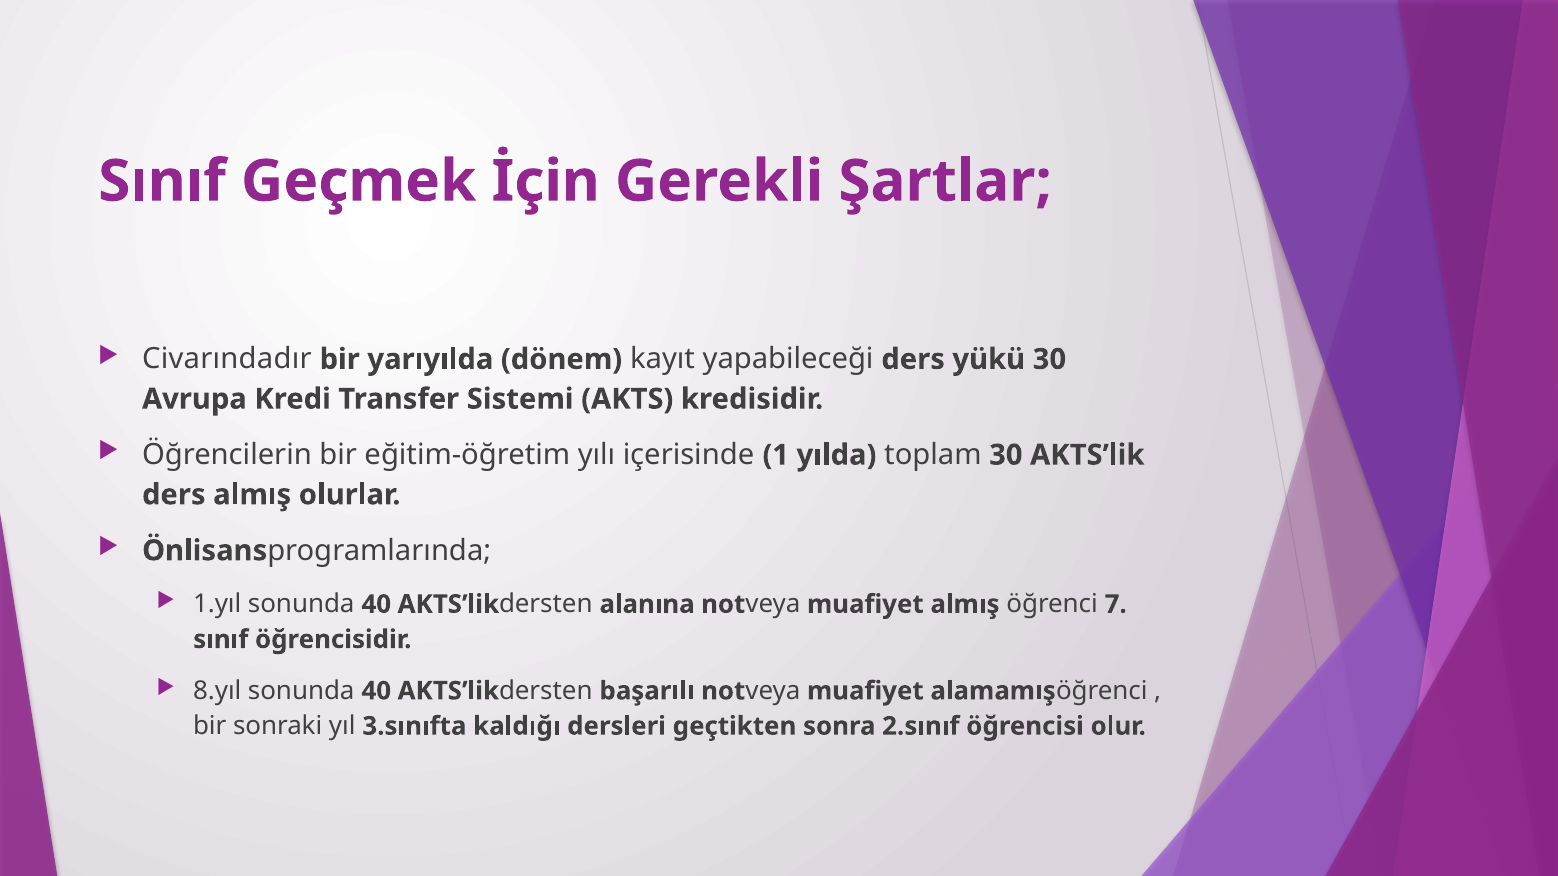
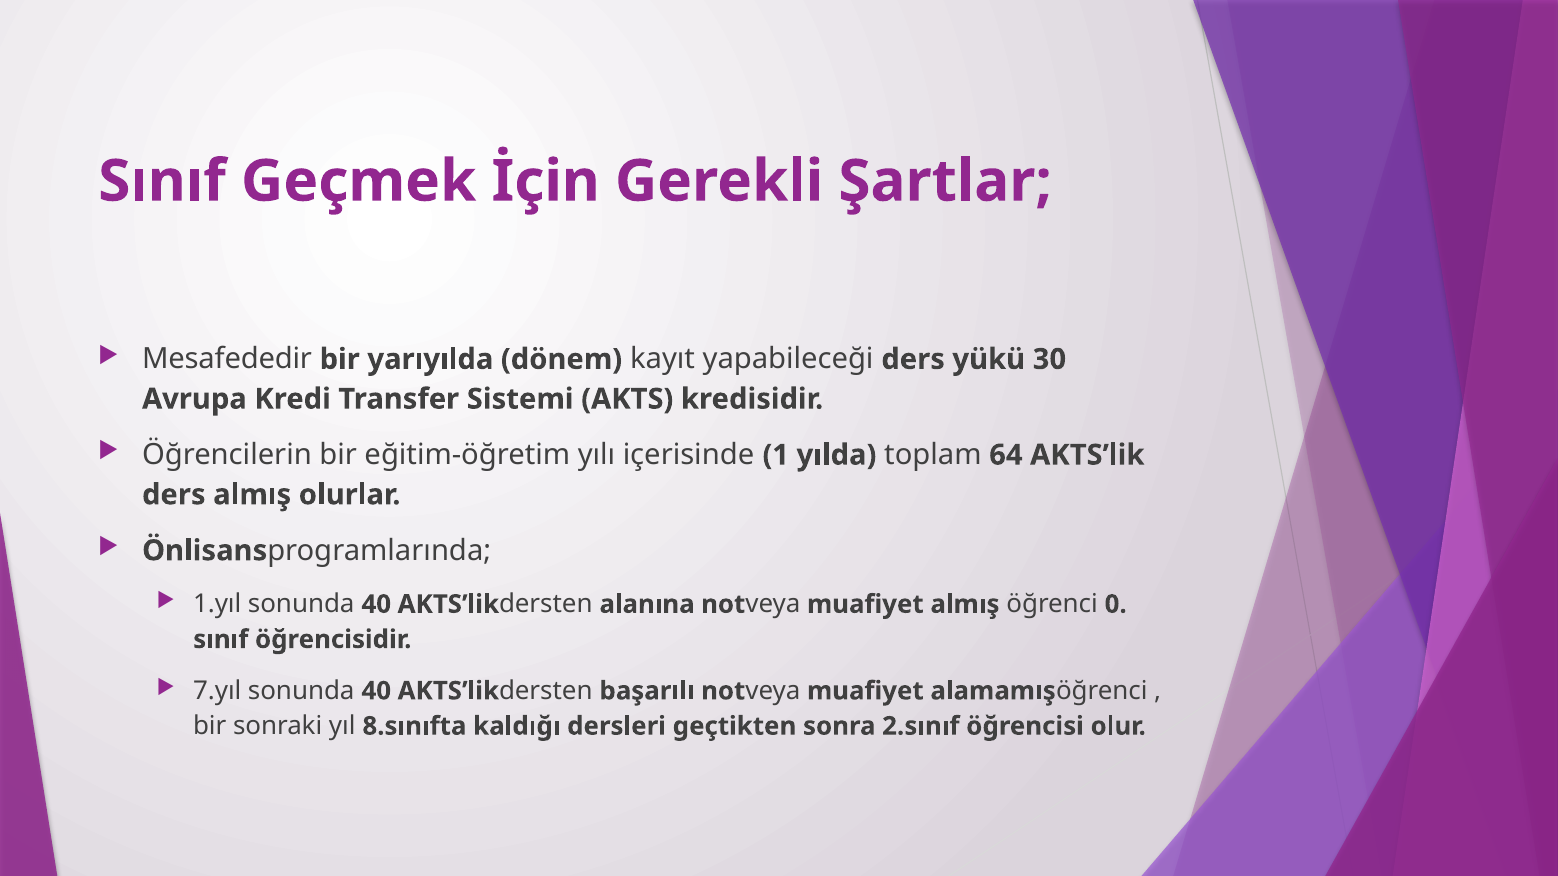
Civarındadır: Civarındadır -> Mesafededir
toplam 30: 30 -> 64
7: 7 -> 0
8.yıl: 8.yıl -> 7.yıl
3.sınıfta: 3.sınıfta -> 8.sınıfta
